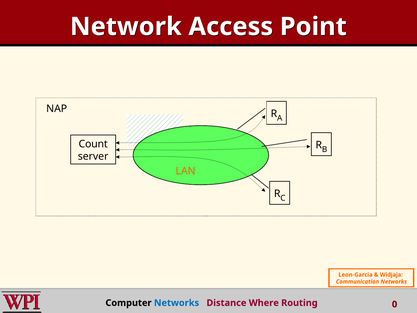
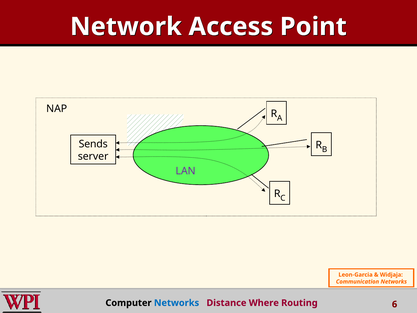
Count: Count -> Sends
LAN colour: orange -> purple
0: 0 -> 6
